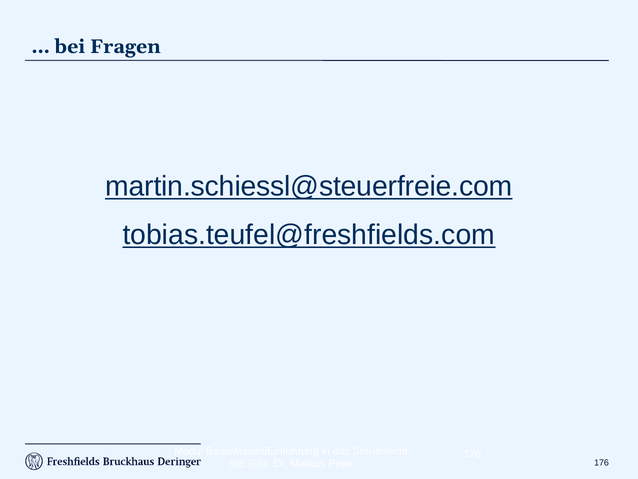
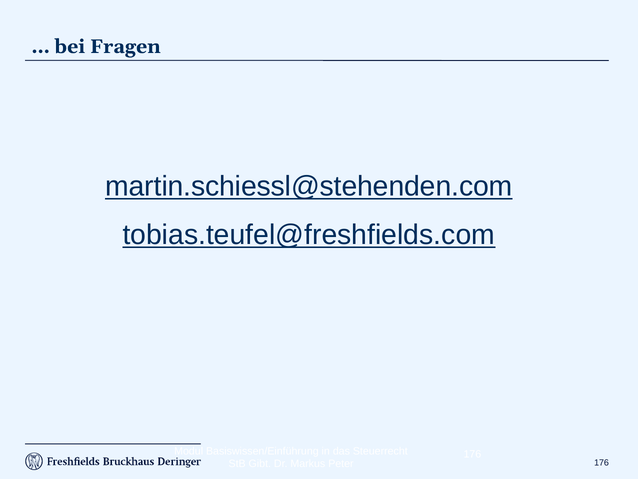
martin.schiessl@steuerfreie.com: martin.schiessl@steuerfreie.com -> martin.schiessl@stehenden.com
